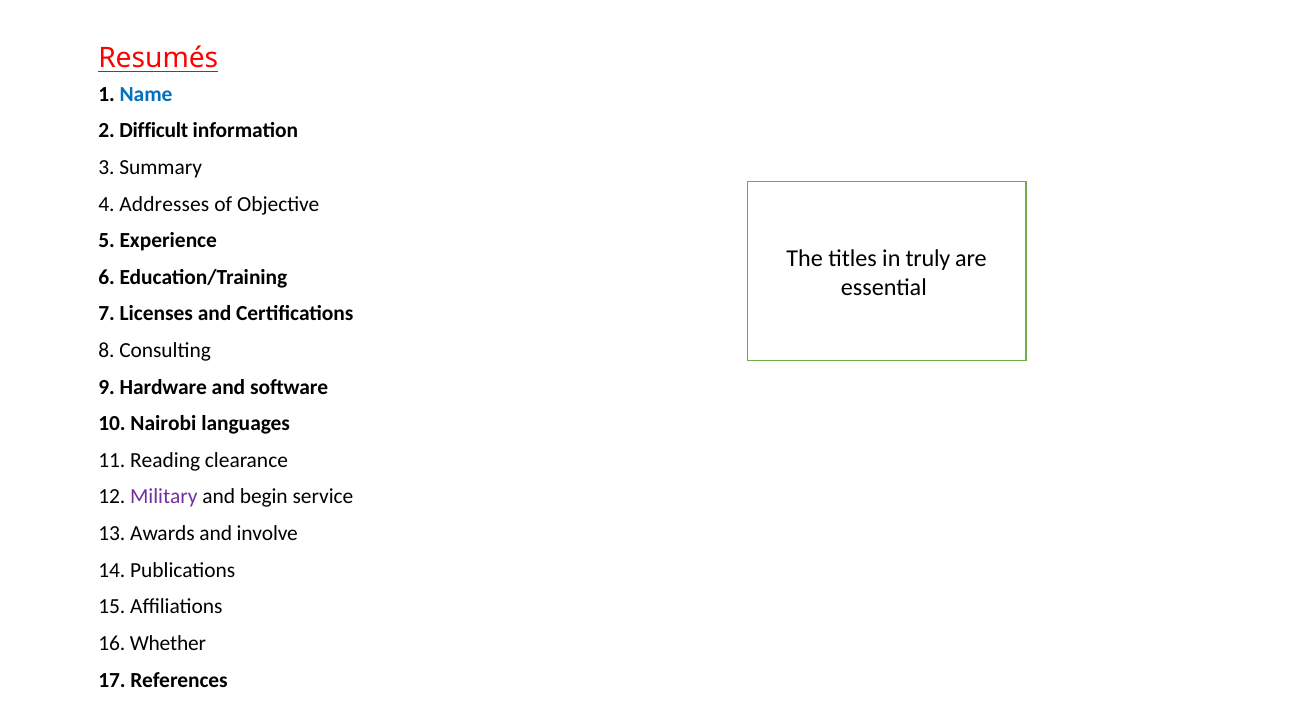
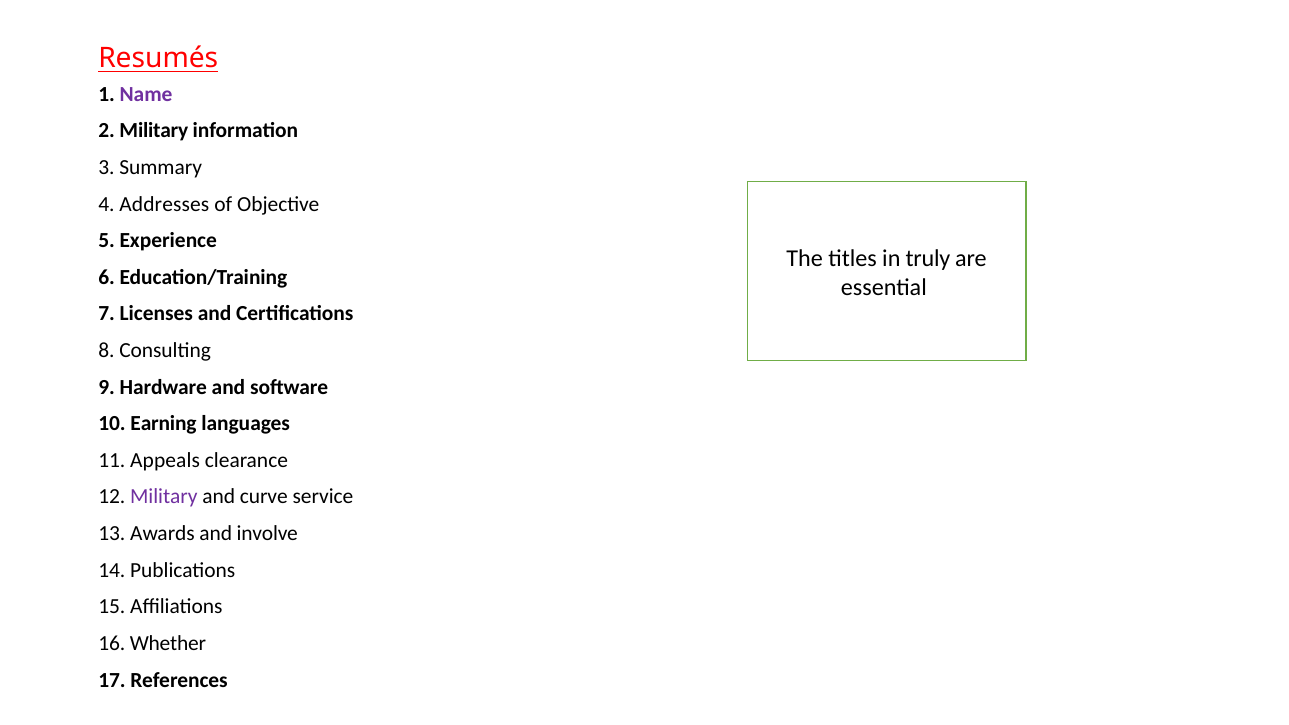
Name colour: blue -> purple
2 Difficult: Difficult -> Military
Nairobi: Nairobi -> Earning
Reading: Reading -> Appeals
begin: begin -> curve
